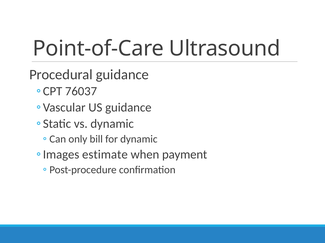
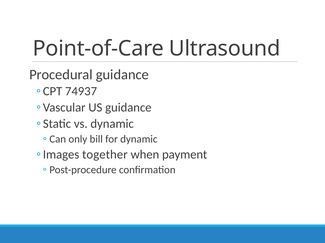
76037: 76037 -> 74937
estimate: estimate -> together
